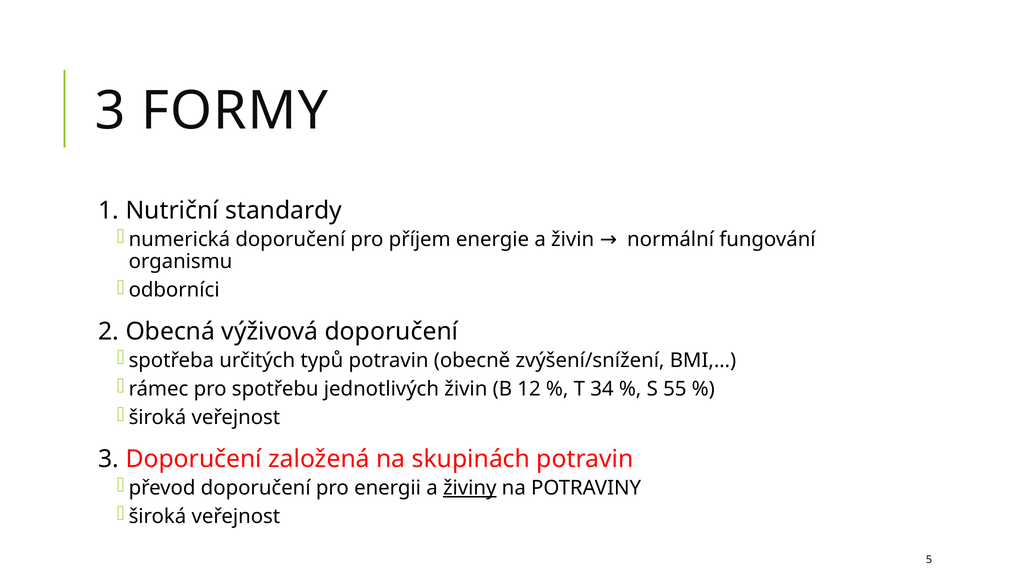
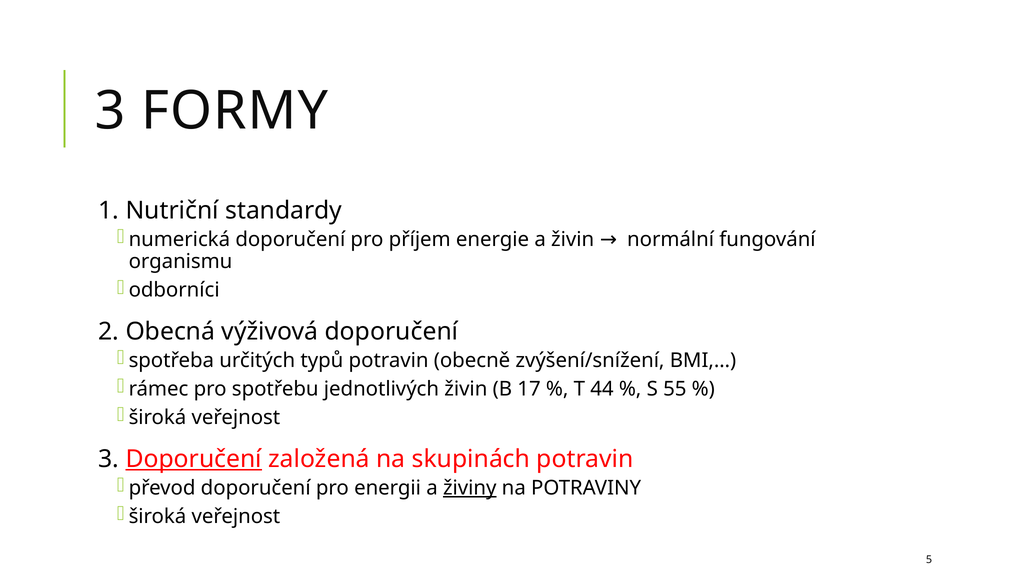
12: 12 -> 17
34: 34 -> 44
Doporučení at (194, 459) underline: none -> present
